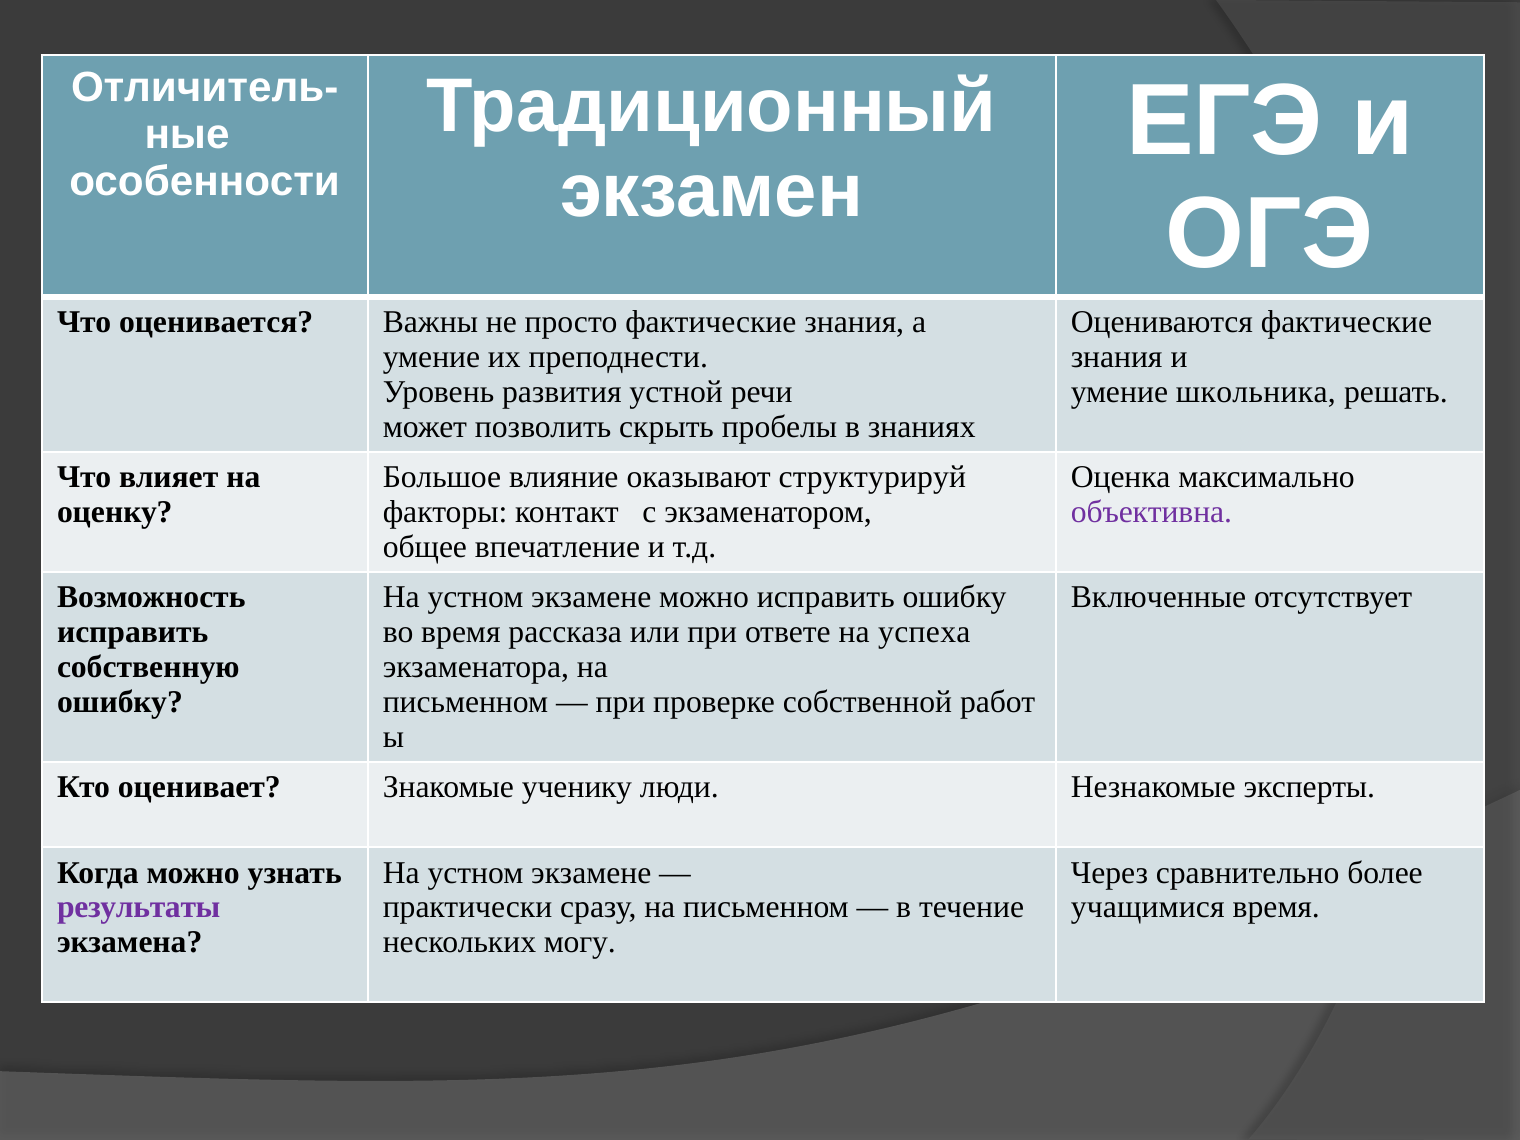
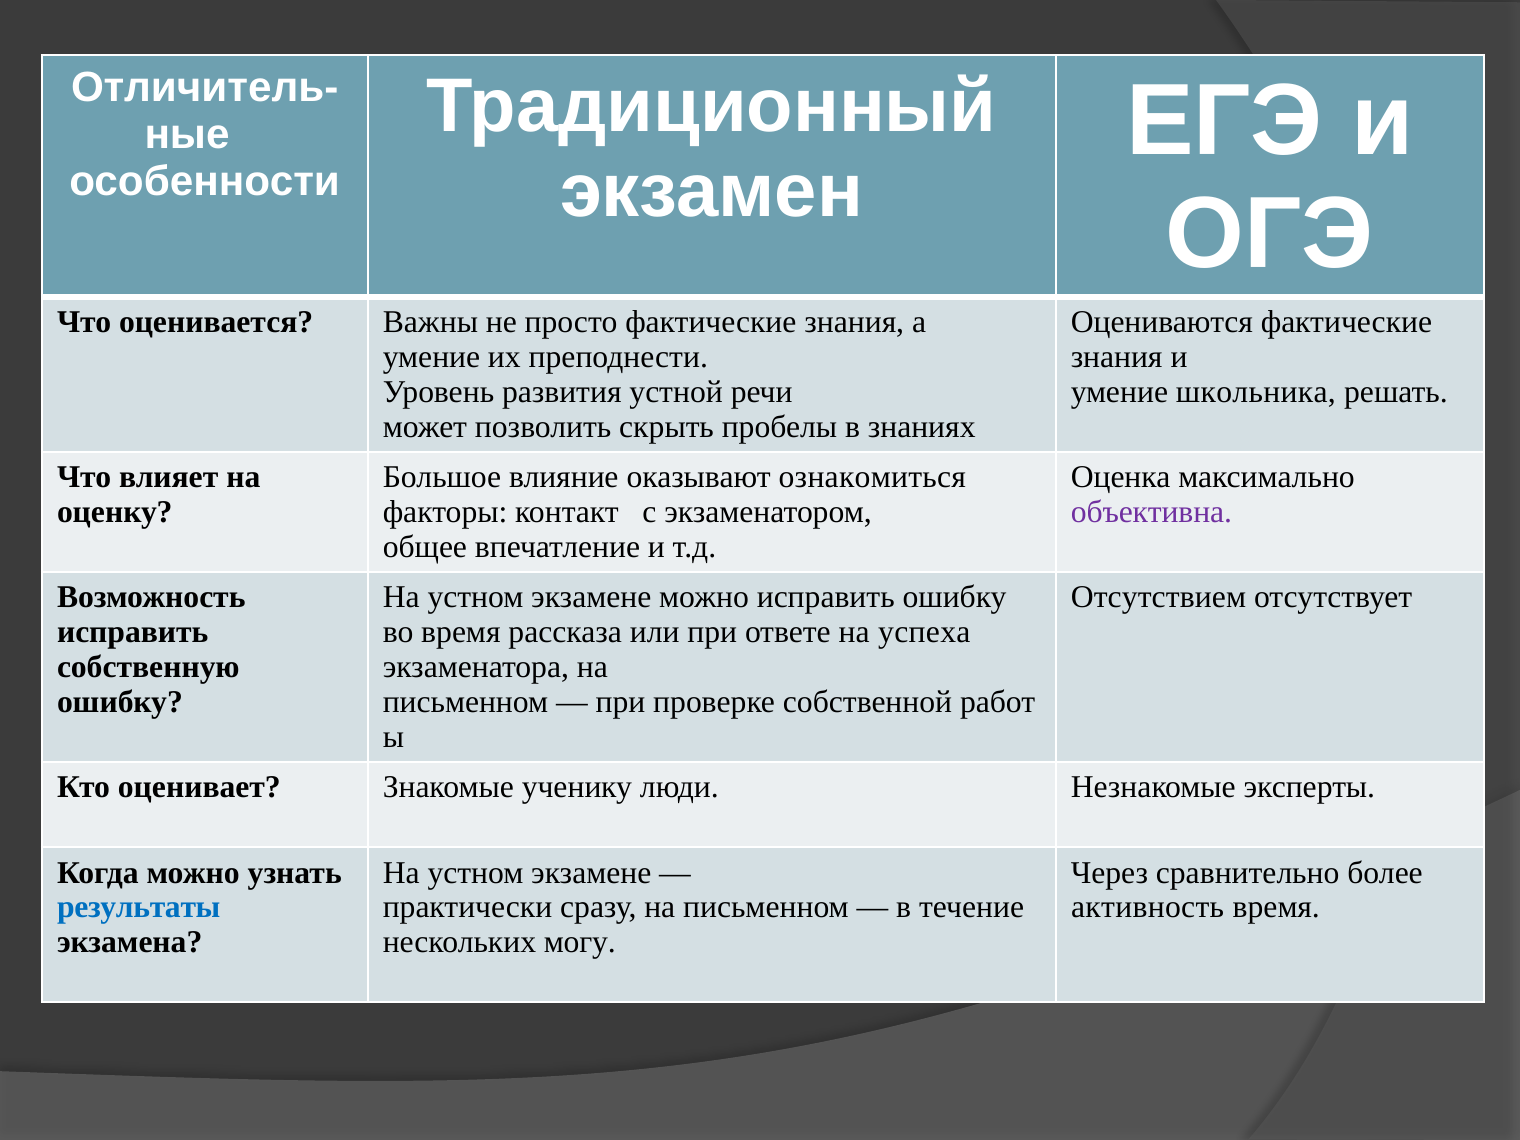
структурируй: структурируй -> ознакомиться
Включенные: Включенные -> Отсутствием
результаты colour: purple -> blue
учащимися: учащимися -> активность
